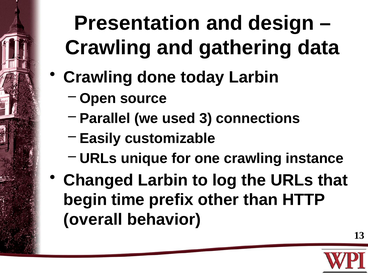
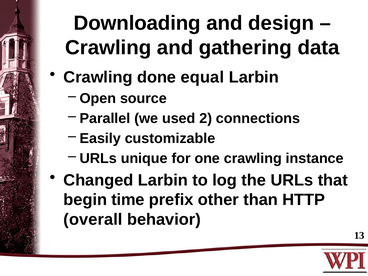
Presentation: Presentation -> Downloading
today: today -> equal
3: 3 -> 2
